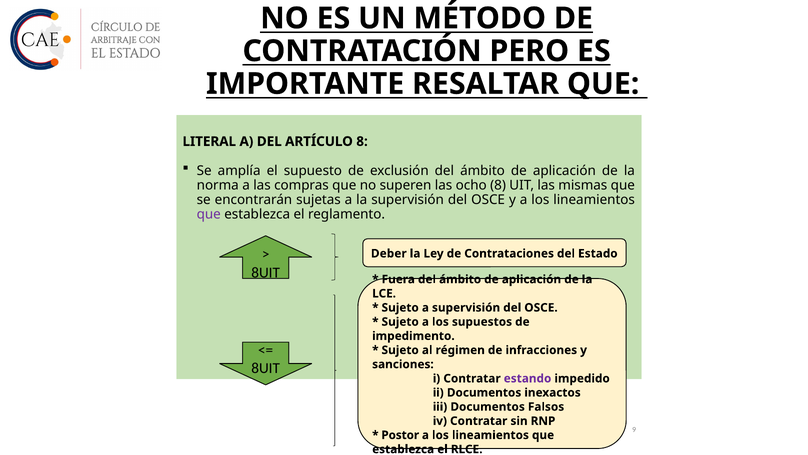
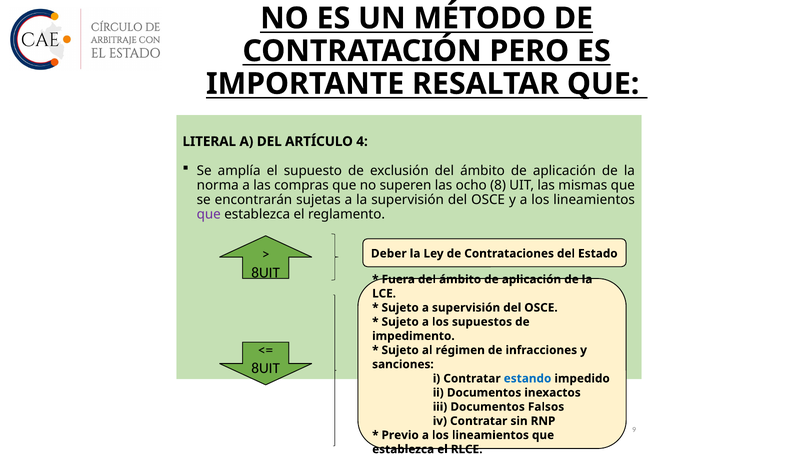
ARTÍCULO 8: 8 -> 4
estando colour: purple -> blue
Postor: Postor -> Previo
